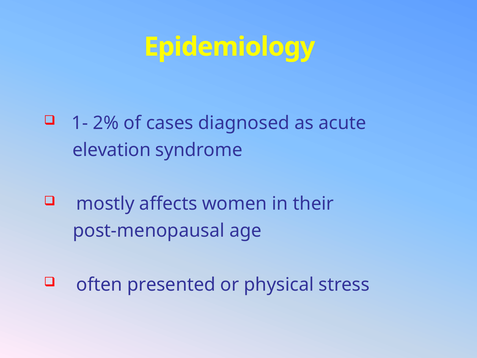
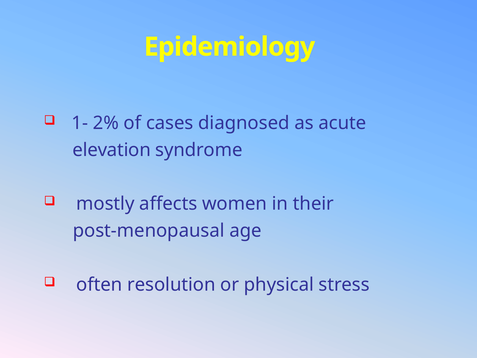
presented: presented -> resolution
